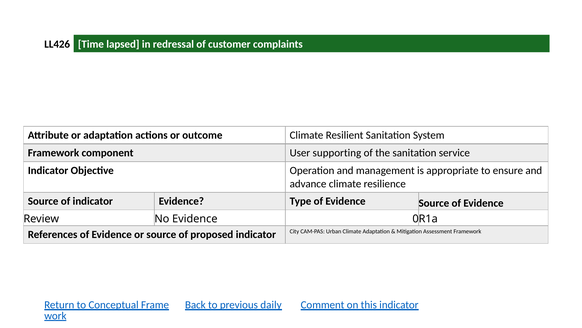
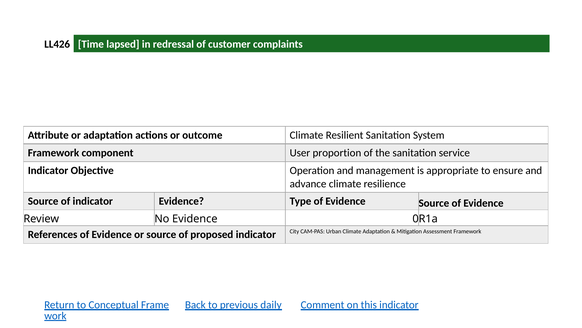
supporting: supporting -> proportion
